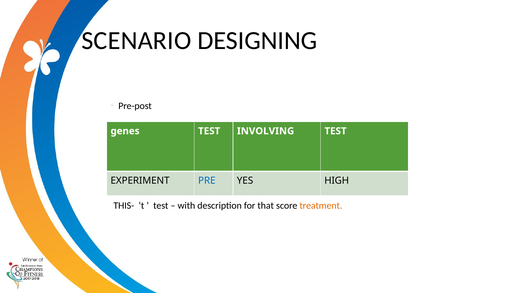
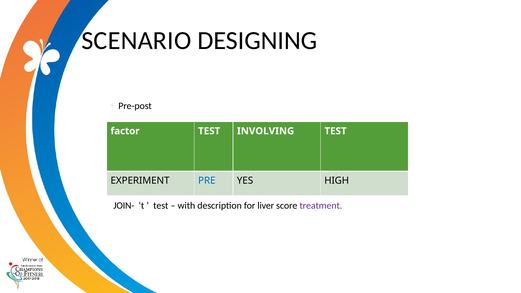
genes: genes -> factor
THIS-: THIS- -> JOIN-
that: that -> liver
treatment colour: orange -> purple
